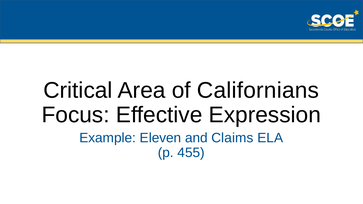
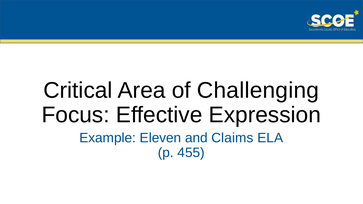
Californians: Californians -> Challenging
